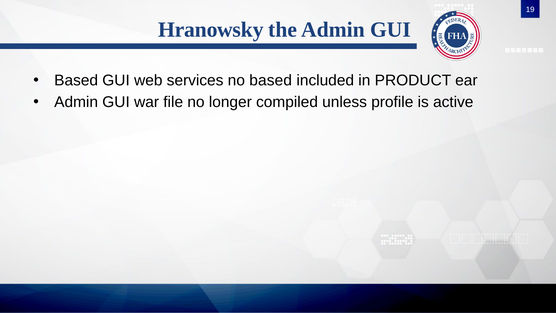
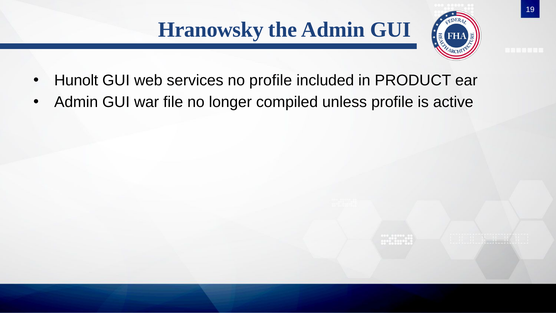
Based at (76, 80): Based -> Hunolt
no based: based -> profile
